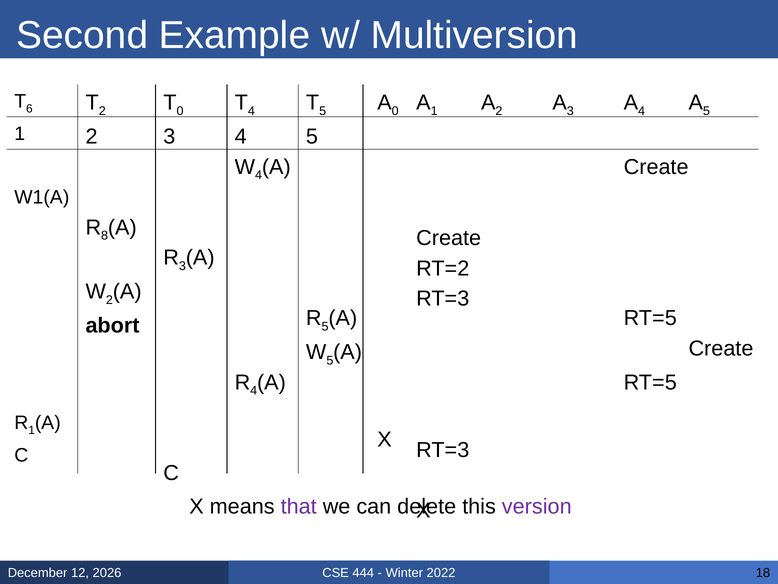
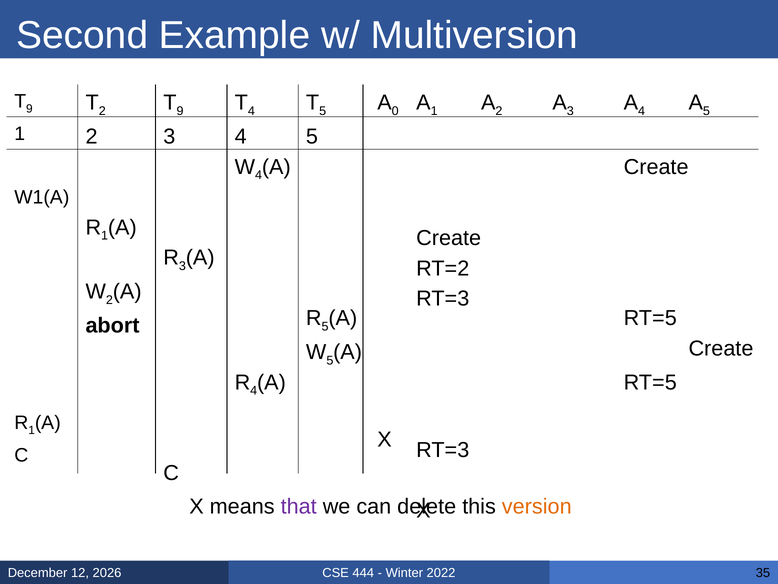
6 at (29, 109): 6 -> 9
0 at (180, 111): 0 -> 9
8 at (105, 236): 8 -> 1
version colour: purple -> orange
18: 18 -> 35
